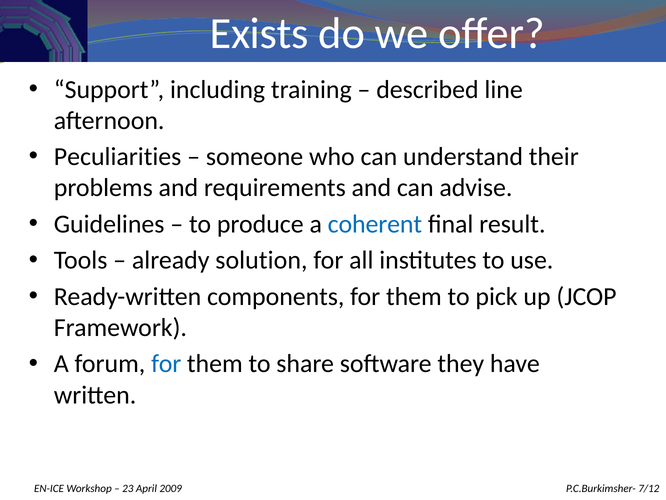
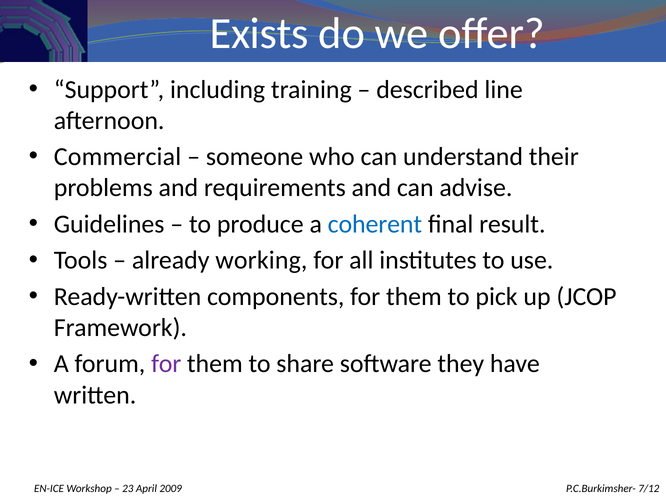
Peculiarities: Peculiarities -> Commercial
solution: solution -> working
for at (166, 364) colour: blue -> purple
